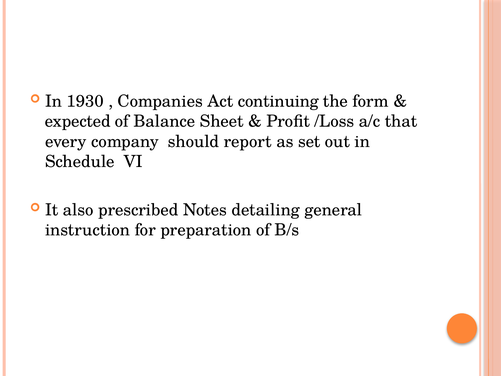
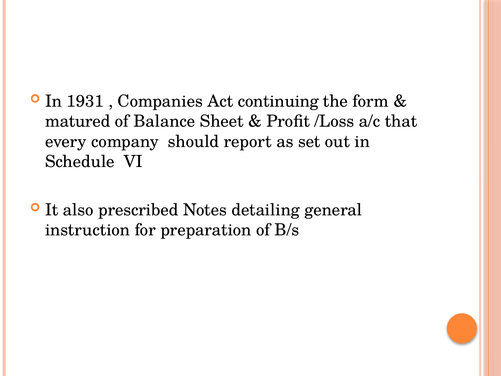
1930: 1930 -> 1931
expected: expected -> matured
